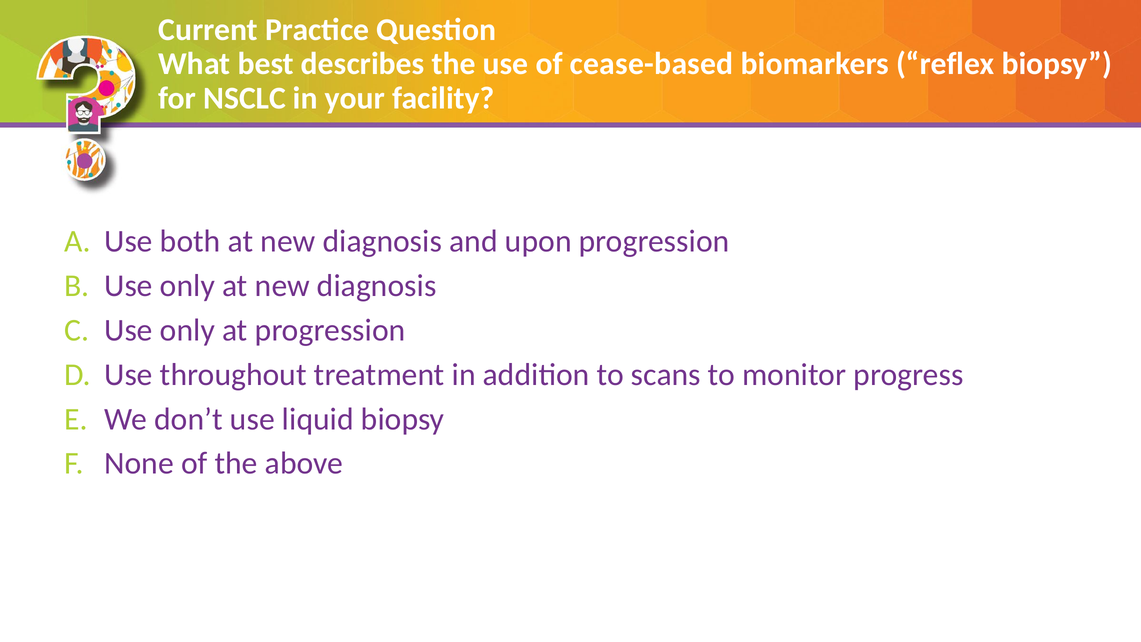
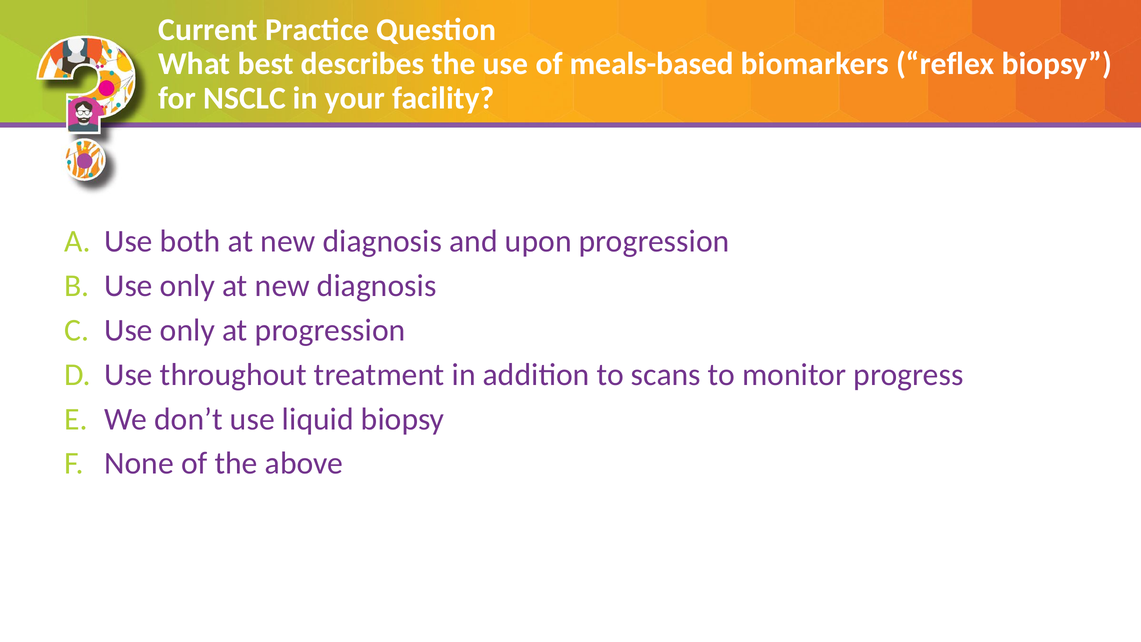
cease-based: cease-based -> meals-based
